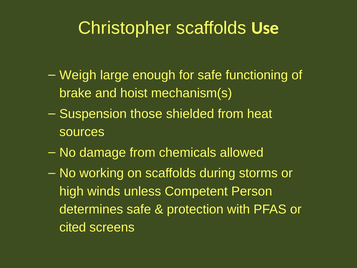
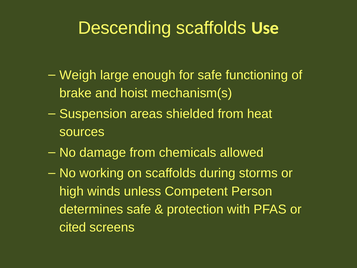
Christopher: Christopher -> Descending
those: those -> areas
